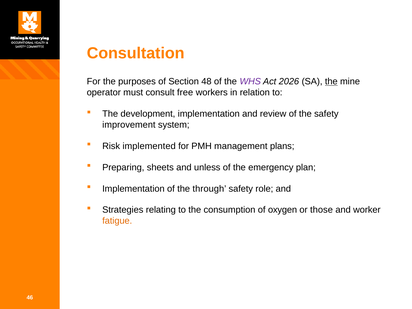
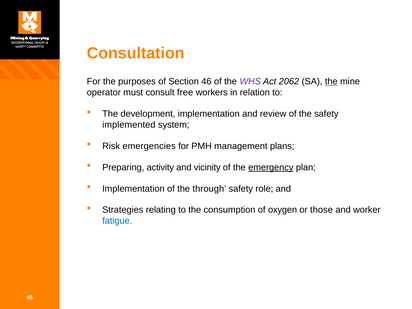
Section 48: 48 -> 46
2026: 2026 -> 2062
improvement: improvement -> implemented
implemented: implemented -> emergencies
sheets: sheets -> activity
unless: unless -> vicinity
emergency underline: none -> present
fatigue colour: orange -> blue
